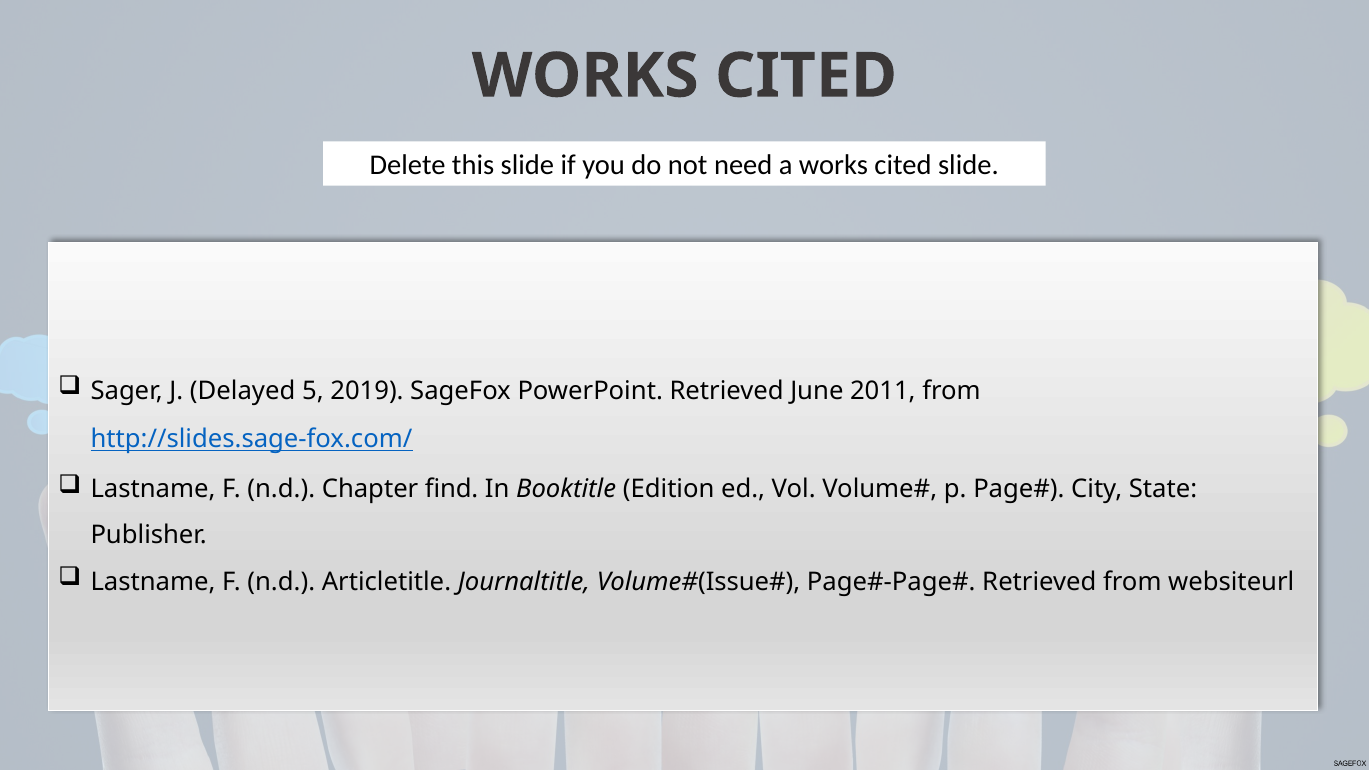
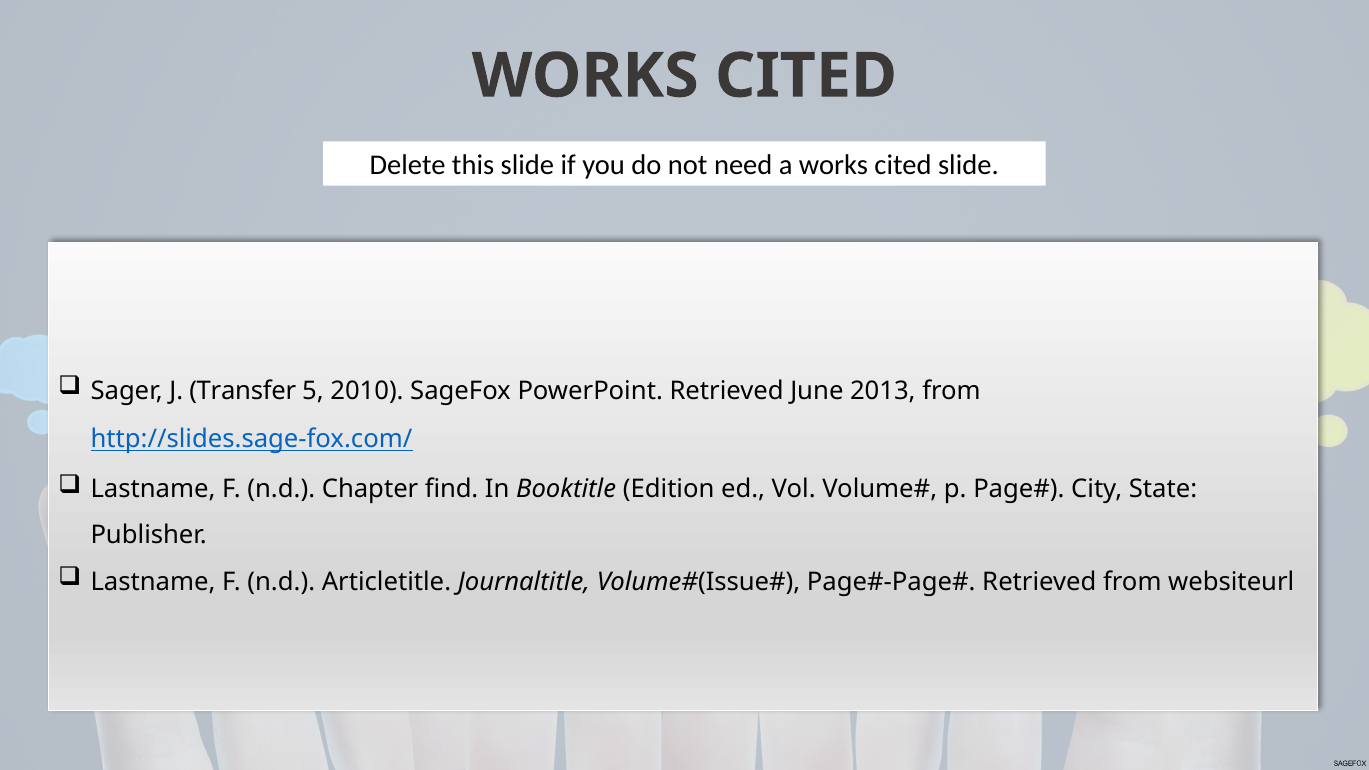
Delayed: Delayed -> Transfer
2019: 2019 -> 2010
2011: 2011 -> 2013
